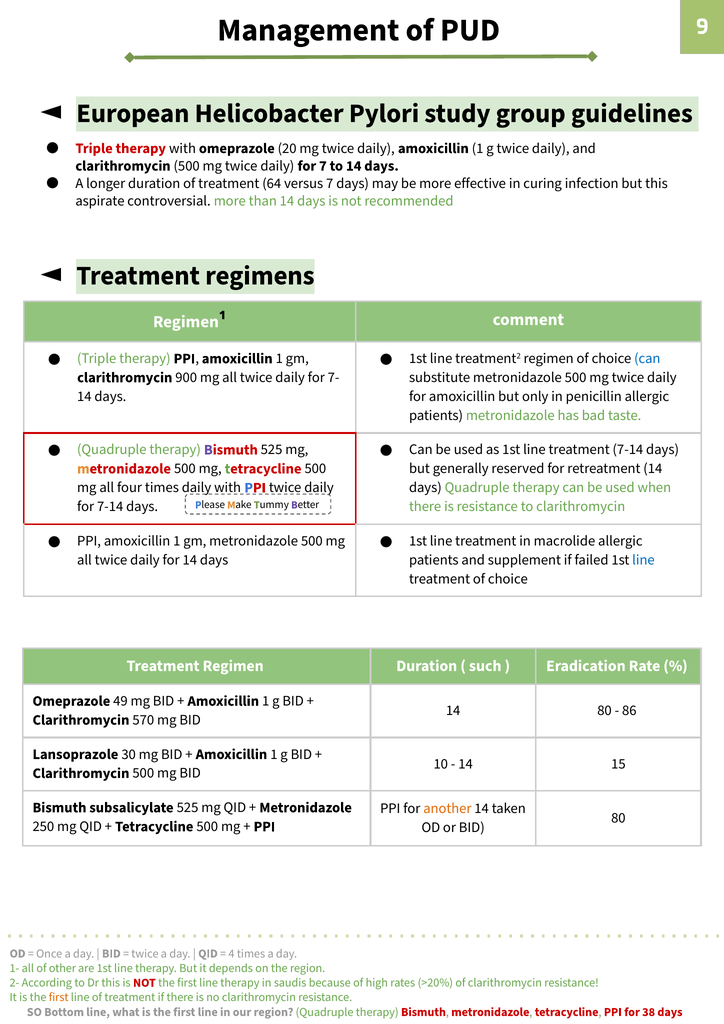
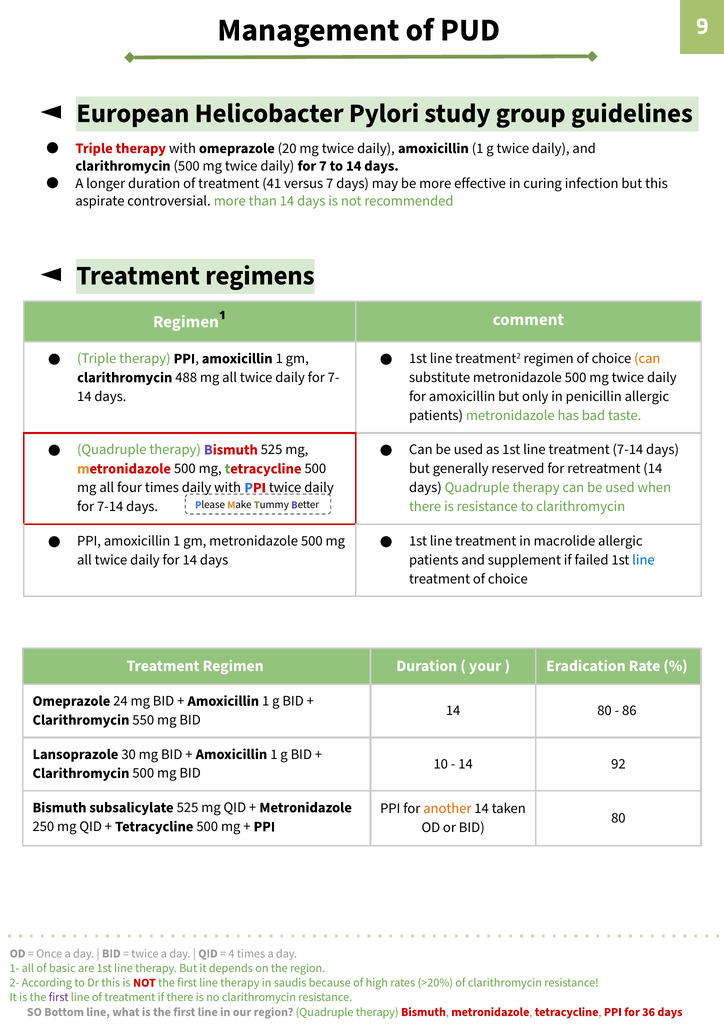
64: 64 -> 41
can at (647, 358) colour: blue -> orange
900: 900 -> 488
such: such -> your
49: 49 -> 24
570: 570 -> 550
15: 15 -> 92
other: other -> basic
first at (59, 997) colour: orange -> purple
38: 38 -> 36
